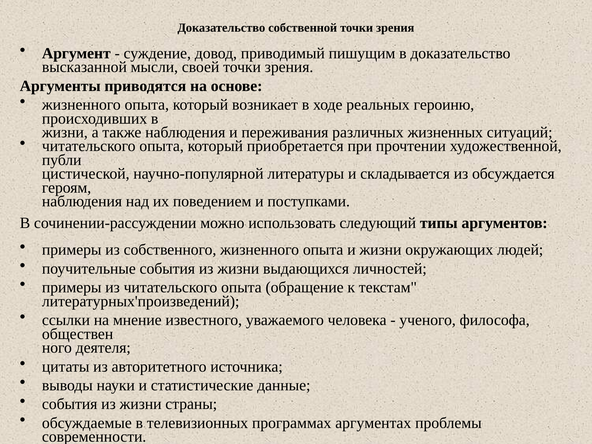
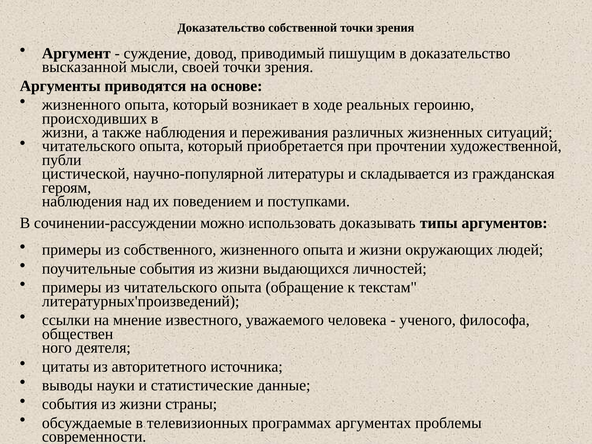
обсуждается: обсуждается -> гражданская
следующий: следующий -> доказывать
